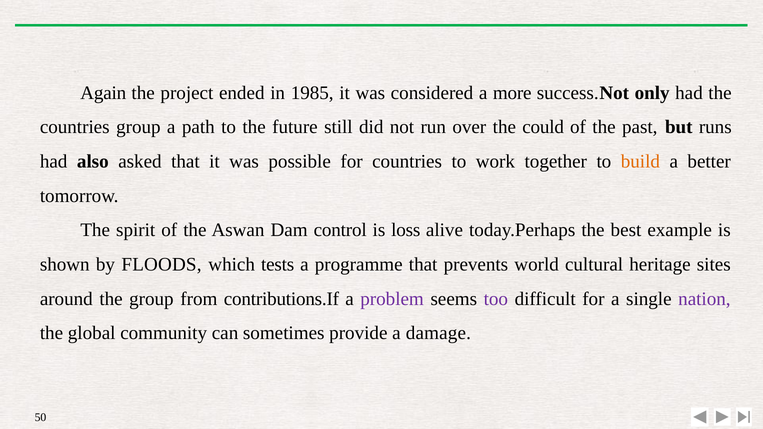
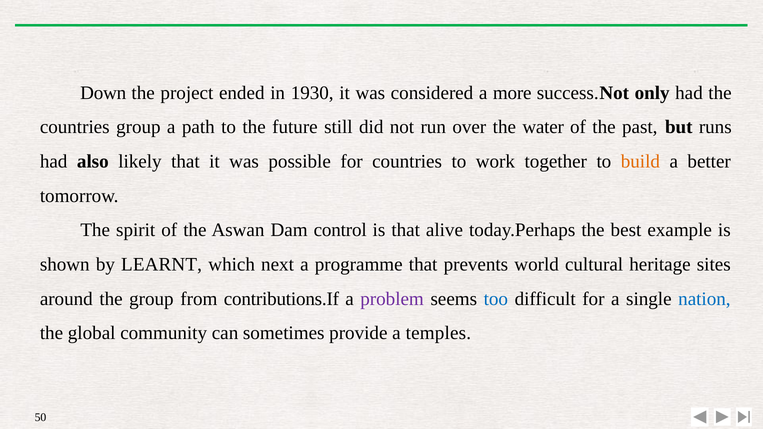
Again: Again -> Down
1985: 1985 -> 1930
could: could -> water
asked: asked -> likely
is loss: loss -> that
FLOODS: FLOODS -> LEARNT
tests: tests -> next
too colour: purple -> blue
nation colour: purple -> blue
damage: damage -> temples
